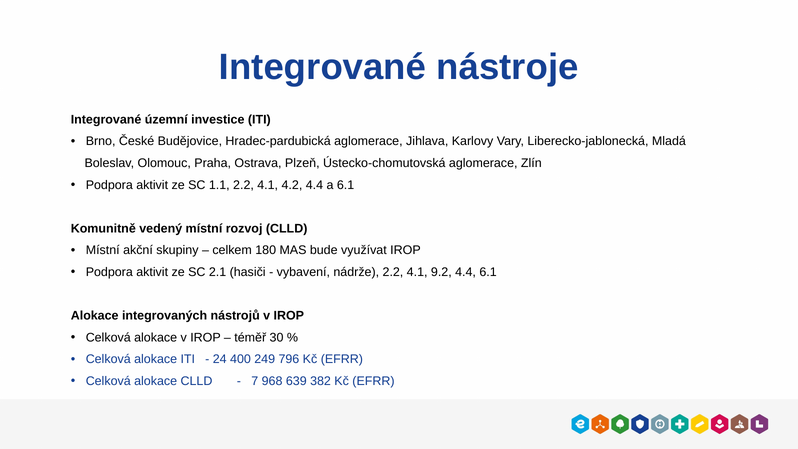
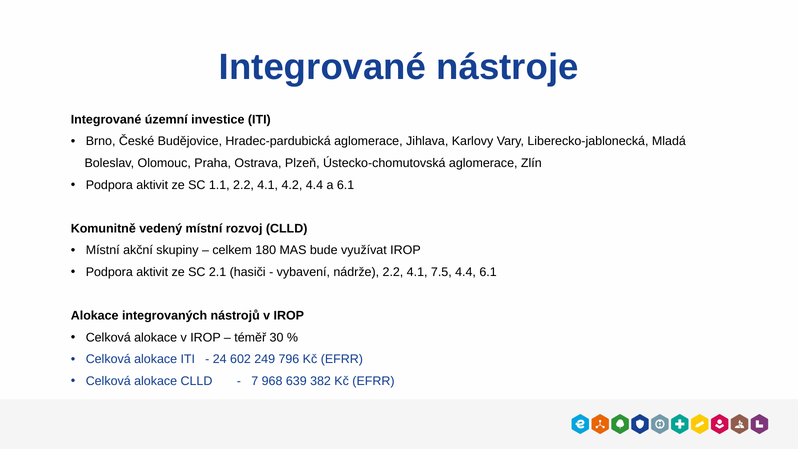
9.2: 9.2 -> 7.5
400: 400 -> 602
